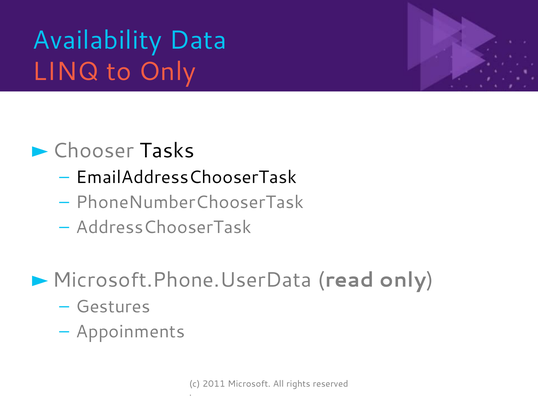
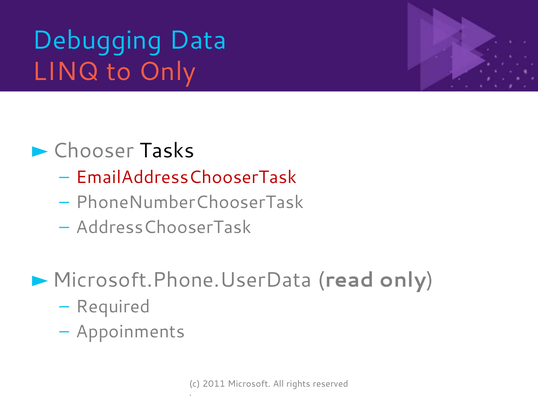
Availability: Availability -> Debugging
EmailAddressChooserTask colour: black -> red
Gestures: Gestures -> Required
